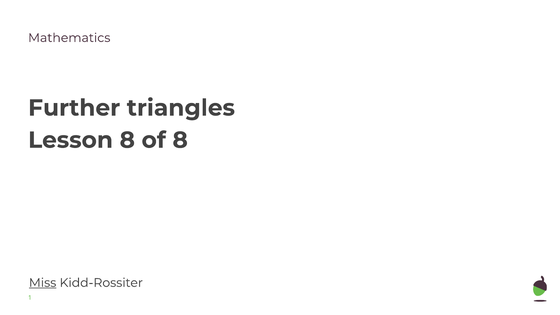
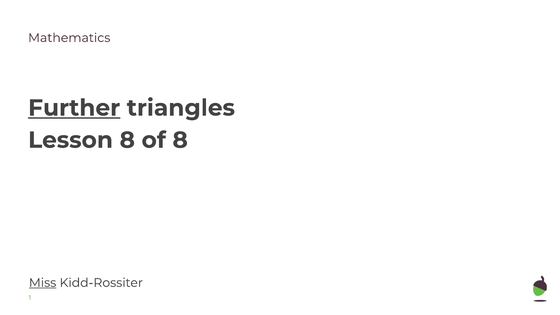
Further underline: none -> present
